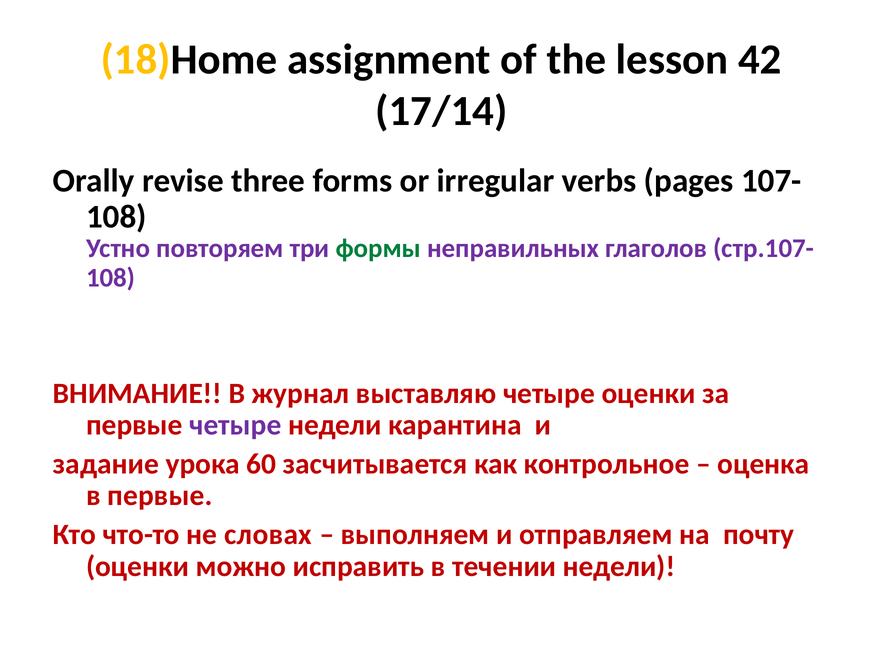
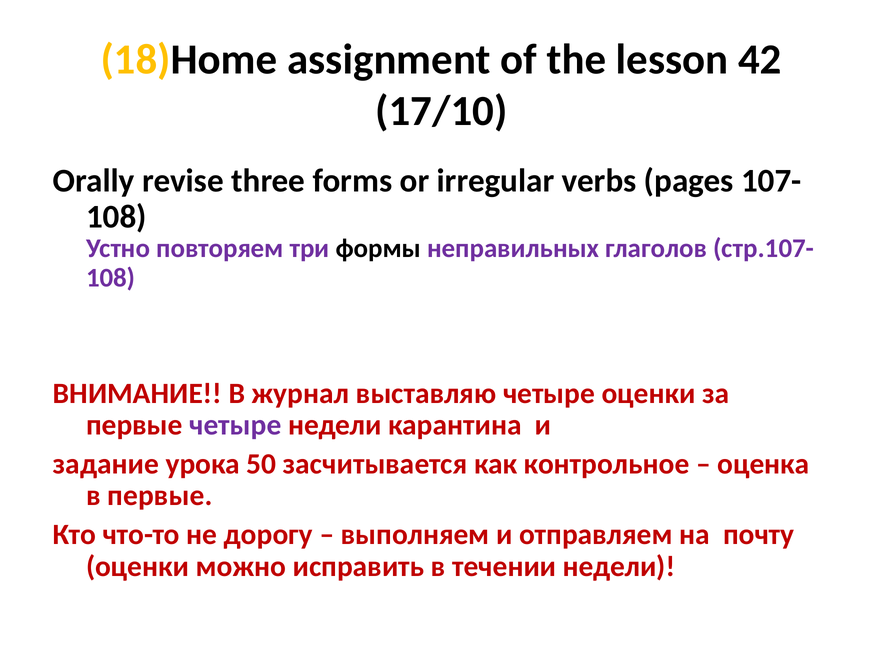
17/14: 17/14 -> 17/10
формы colour: green -> black
60: 60 -> 50
словах: словах -> дорогу
